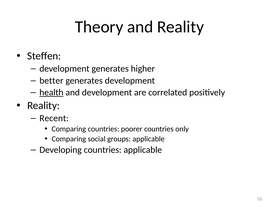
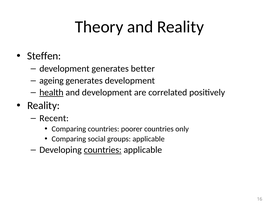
higher: higher -> better
better: better -> ageing
countries at (103, 150) underline: none -> present
